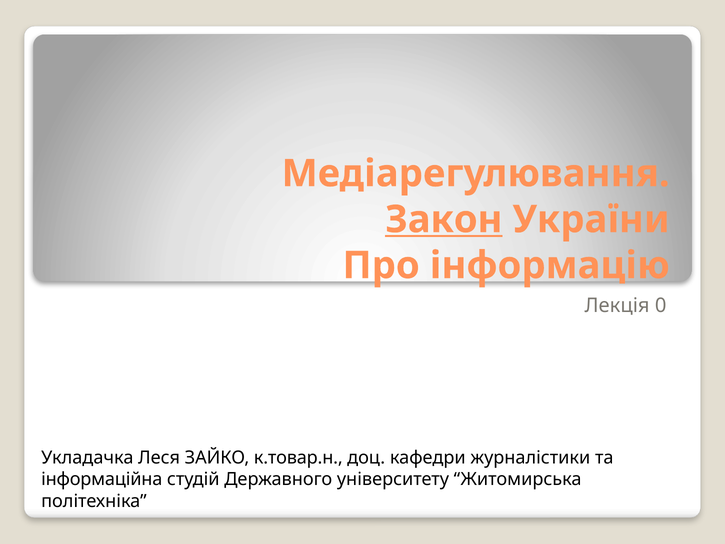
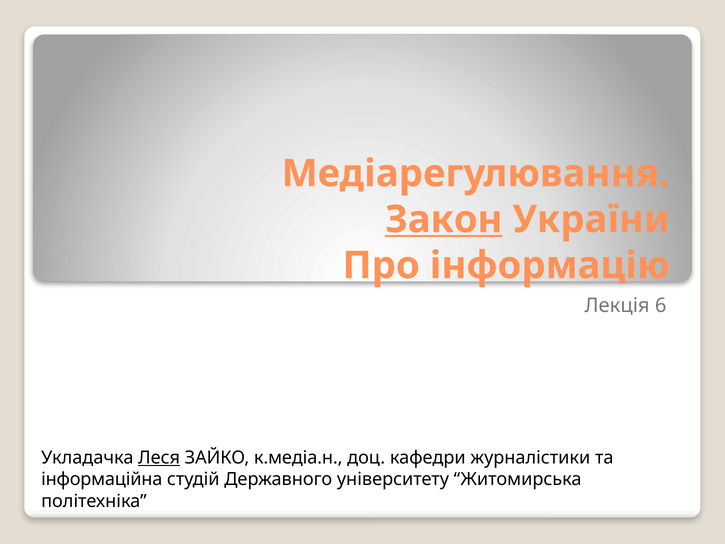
0: 0 -> 6
Леся underline: none -> present
к.товар.н: к.товар.н -> к.медіа.н
